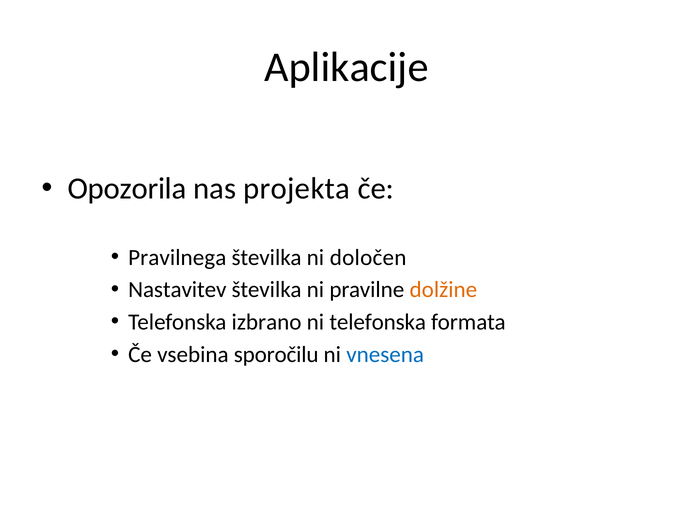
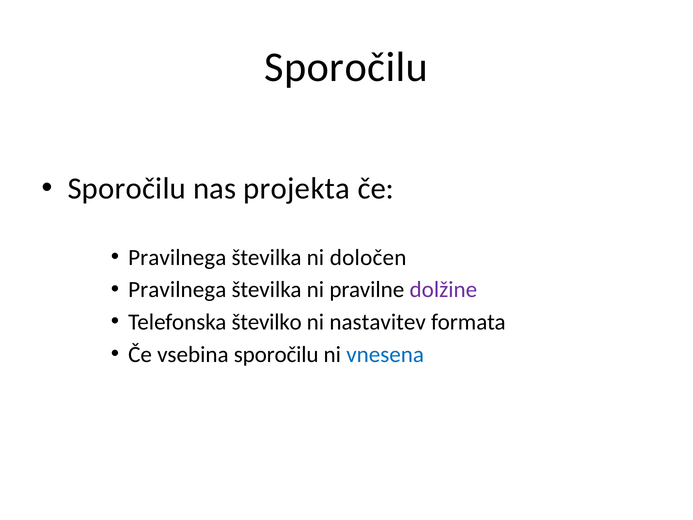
Aplikacije at (346, 67): Aplikacije -> Sporočilu
Opozorila at (127, 189): Opozorila -> Sporočilu
Nastavitev at (177, 290): Nastavitev -> Pravilnega
dolžine colour: orange -> purple
izbrano: izbrano -> številko
ni telefonska: telefonska -> nastavitev
